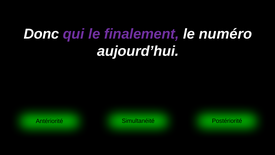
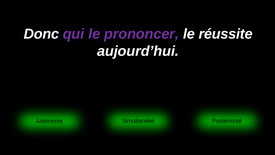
finalement: finalement -> prononcer
numéro: numéro -> réussite
